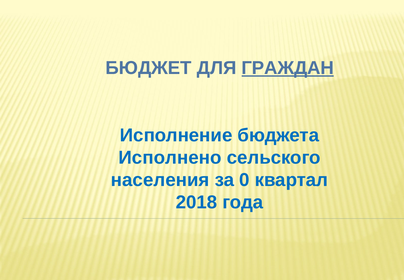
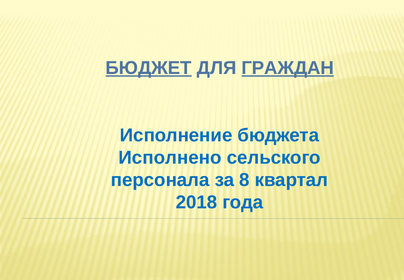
БЮДЖЕТ underline: none -> present
населения: населения -> персонала
0: 0 -> 8
